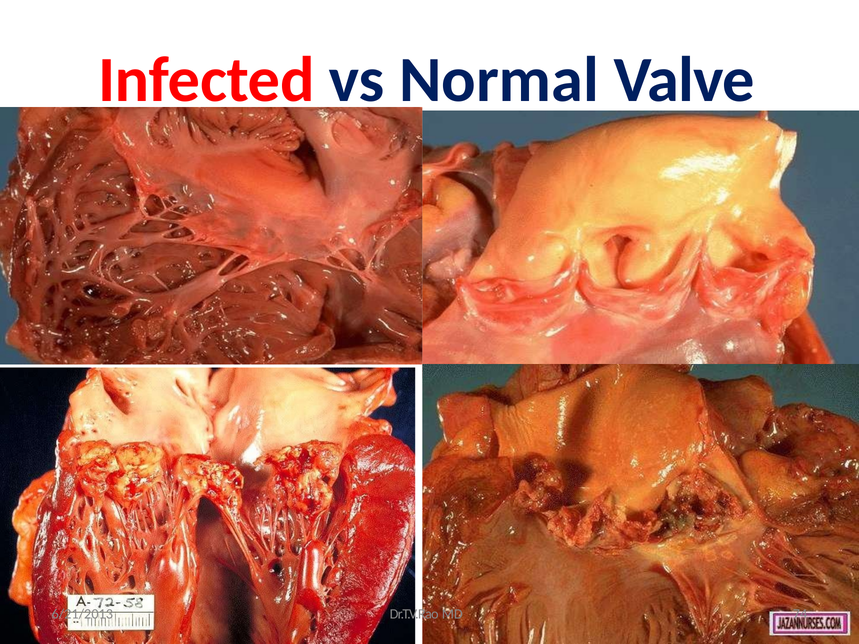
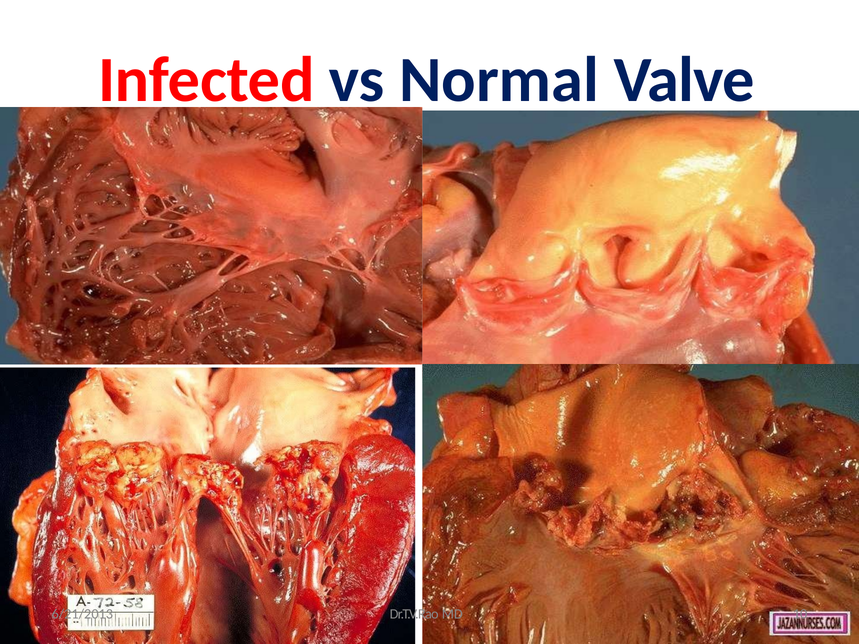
74: 74 -> 10
